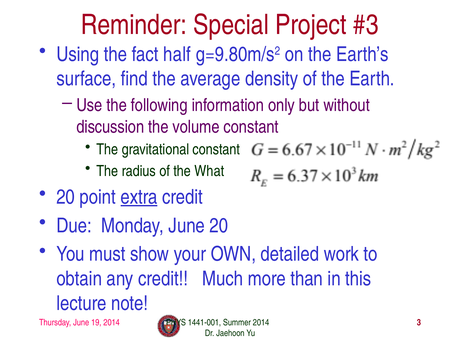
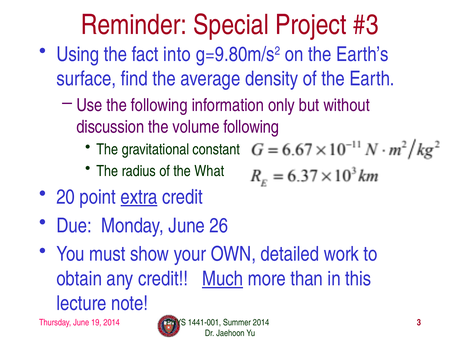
half: half -> into
volume constant: constant -> following
June 20: 20 -> 26
Much underline: none -> present
